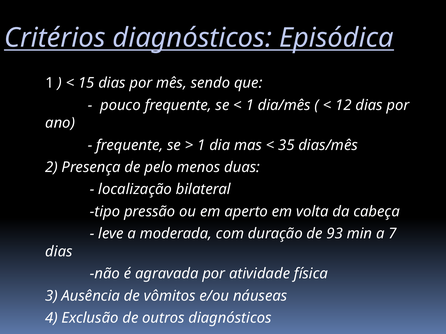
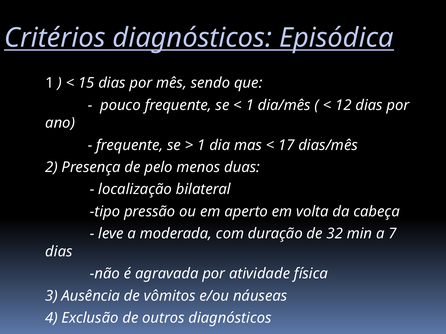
35: 35 -> 17
93: 93 -> 32
